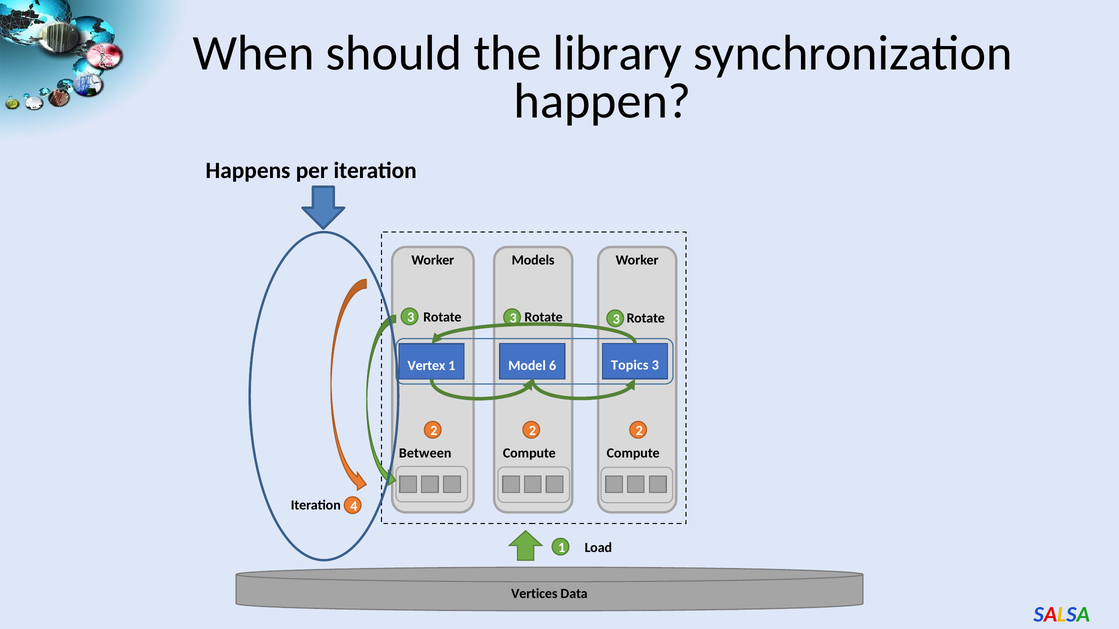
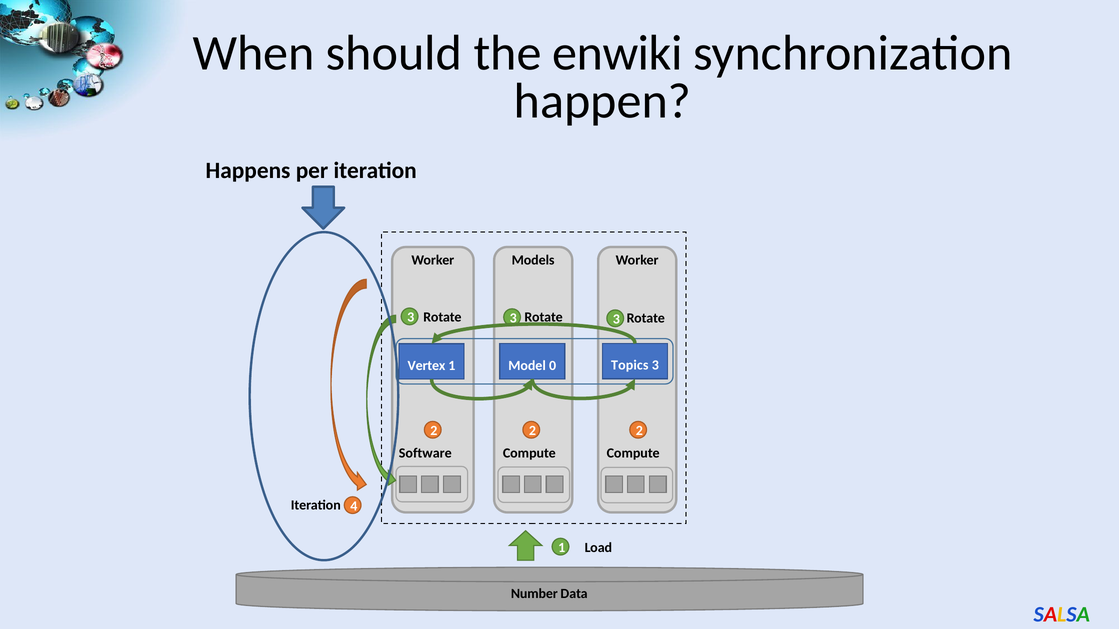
library: library -> enwiki
6: 6 -> 0
Between: Between -> Software
Vertices: Vertices -> Number
